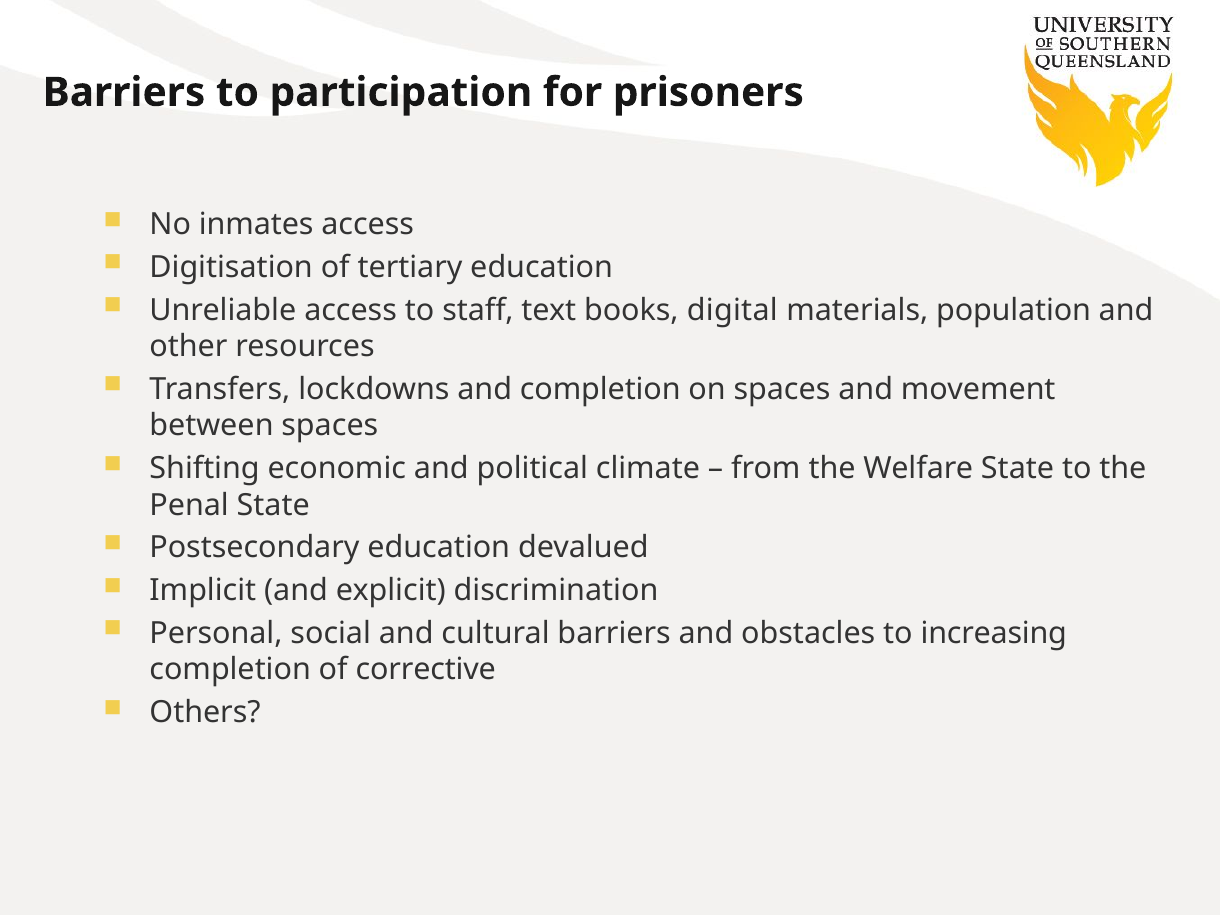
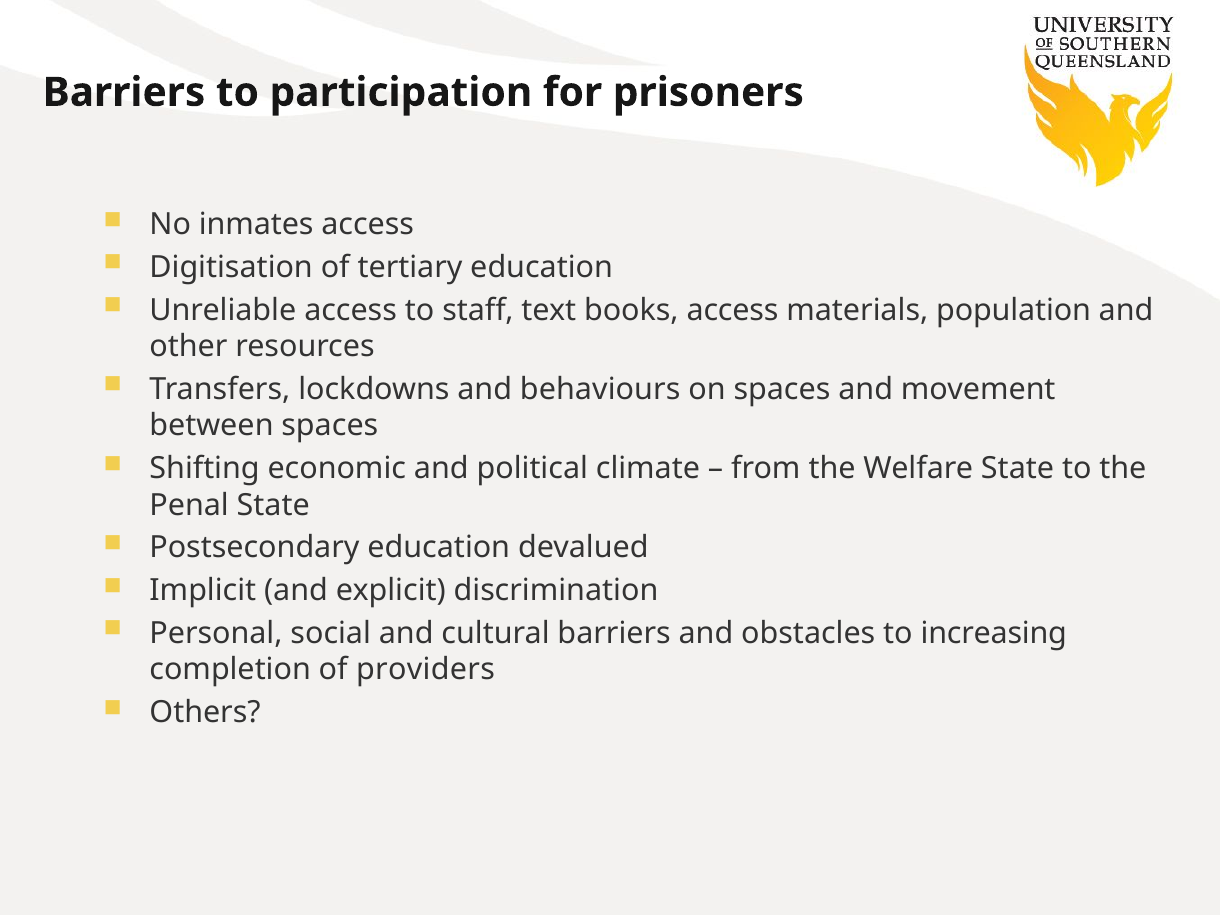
books digital: digital -> access
and completion: completion -> behaviours
corrective: corrective -> providers
